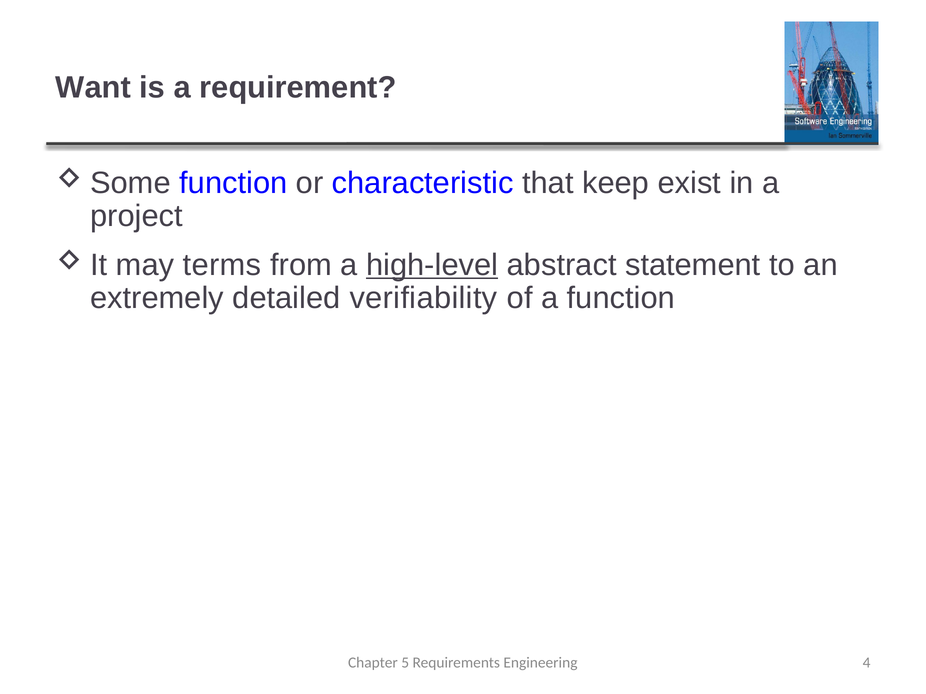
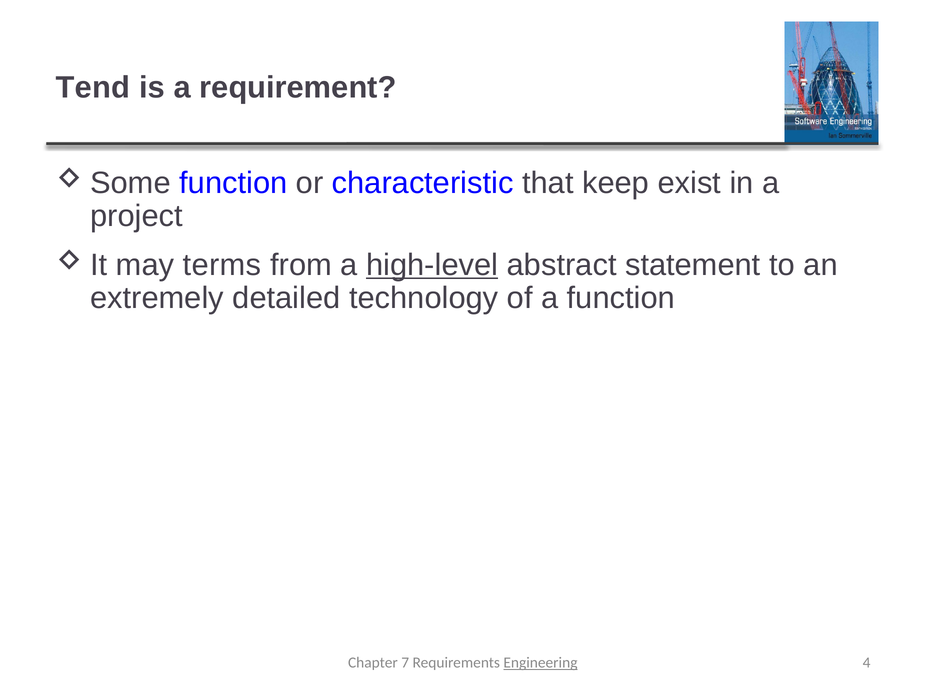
Want: Want -> Tend
verifiability: verifiability -> technology
5: 5 -> 7
Engineering underline: none -> present
